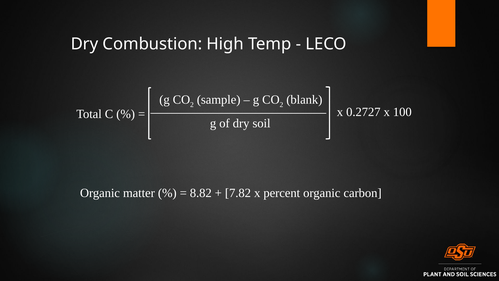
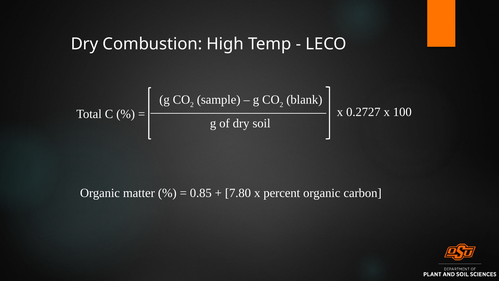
8.82: 8.82 -> 0.85
7.82: 7.82 -> 7.80
